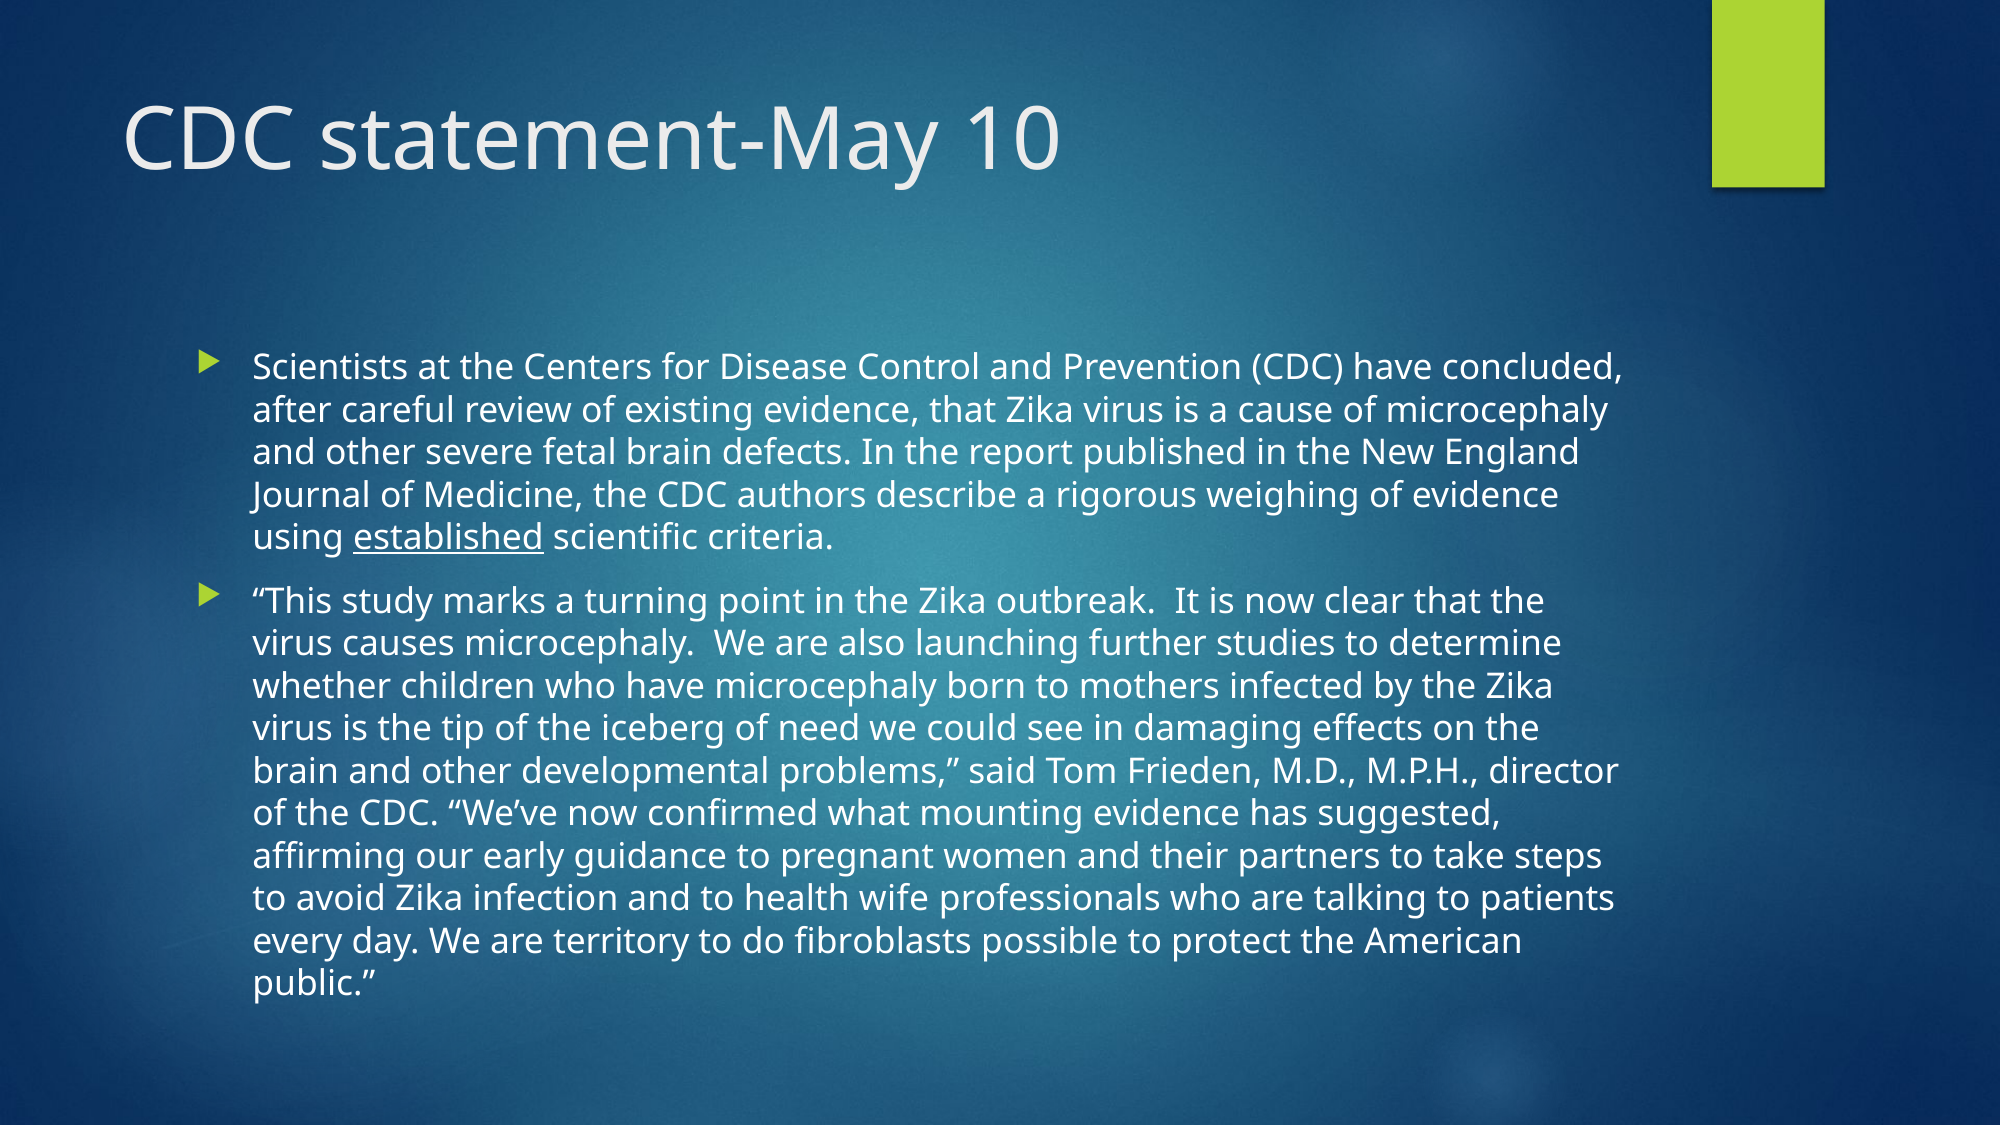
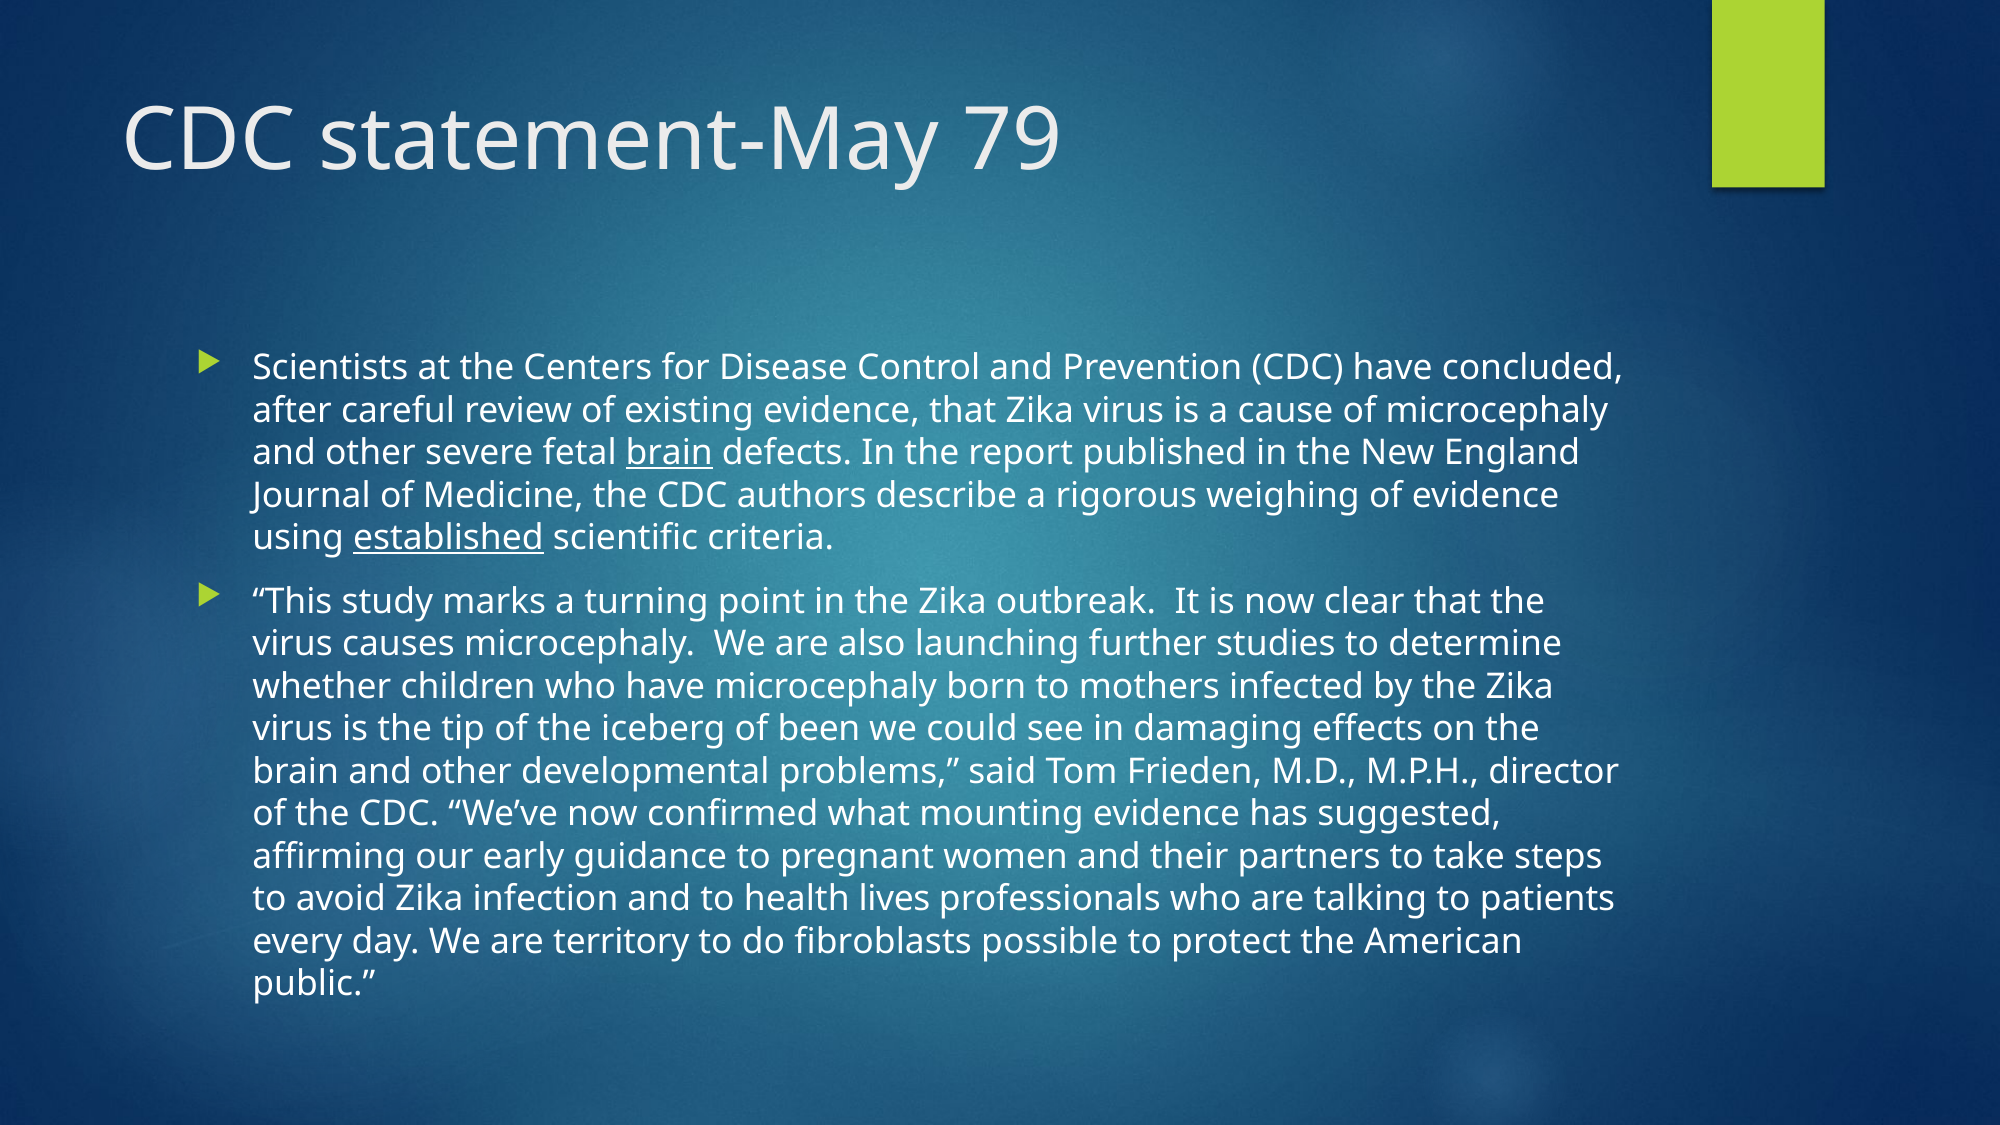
10: 10 -> 79
brain at (669, 453) underline: none -> present
need: need -> been
wife: wife -> lives
